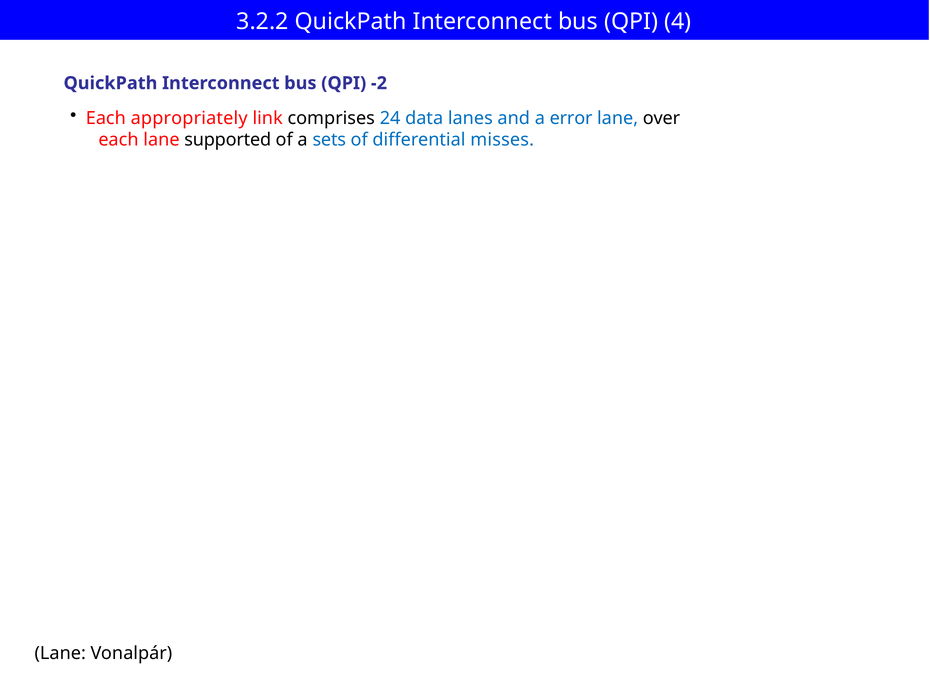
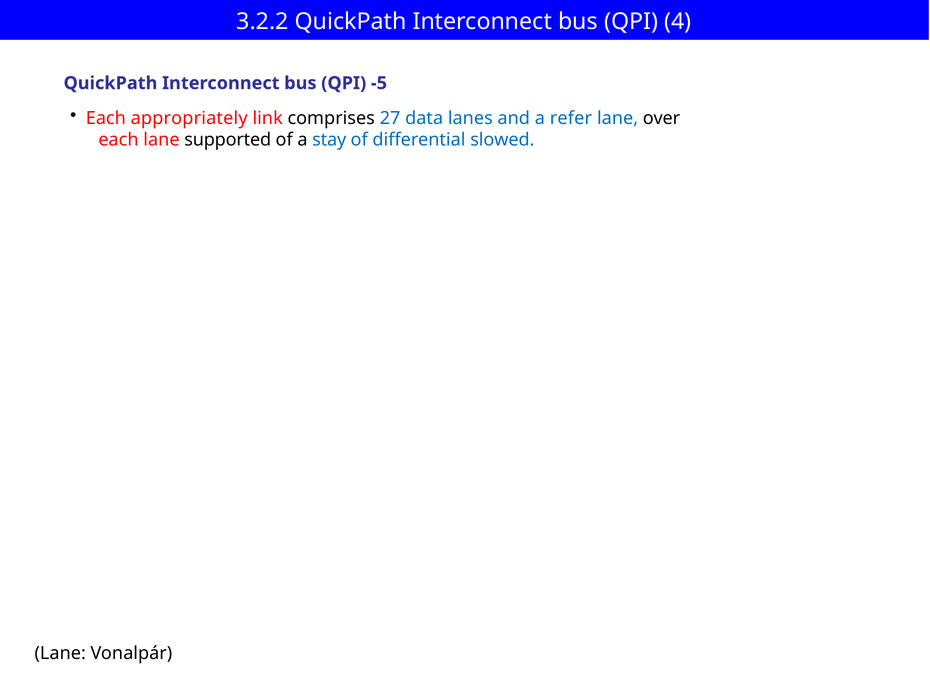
-2: -2 -> -5
24: 24 -> 27
error: error -> refer
sets: sets -> stay
misses: misses -> slowed
